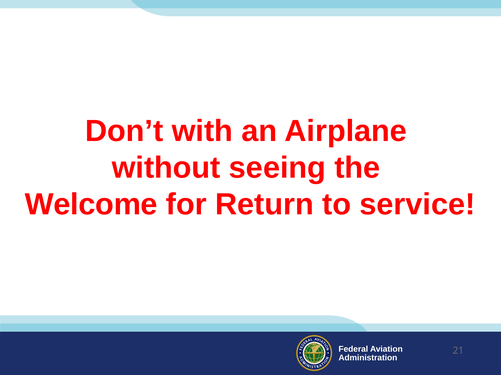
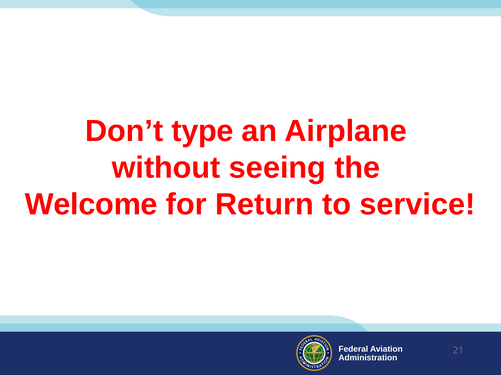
with: with -> type
